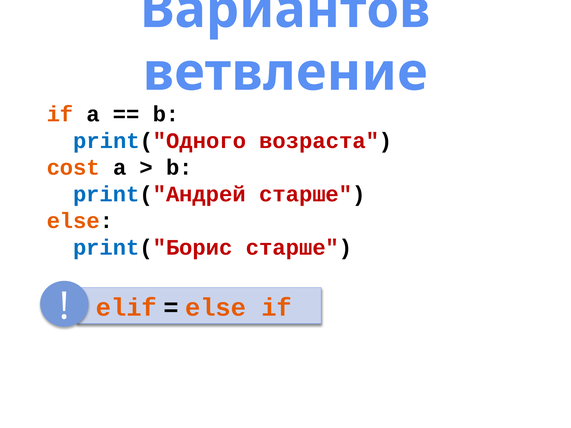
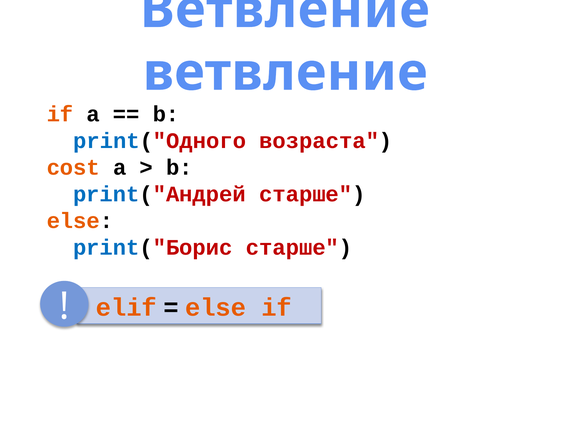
Вариантов at (285, 10): Вариантов -> Ветвление
